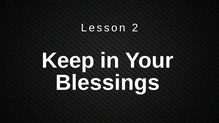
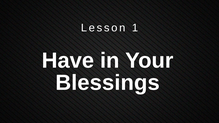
2: 2 -> 1
Keep: Keep -> Have
